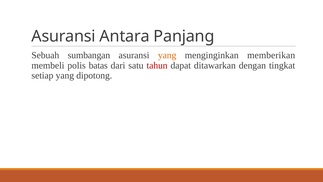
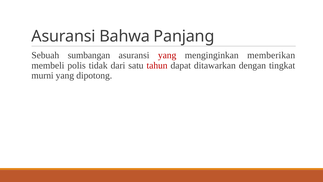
Antara: Antara -> Bahwa
yang at (167, 55) colour: orange -> red
batas: batas -> tidak
setiap: setiap -> murni
